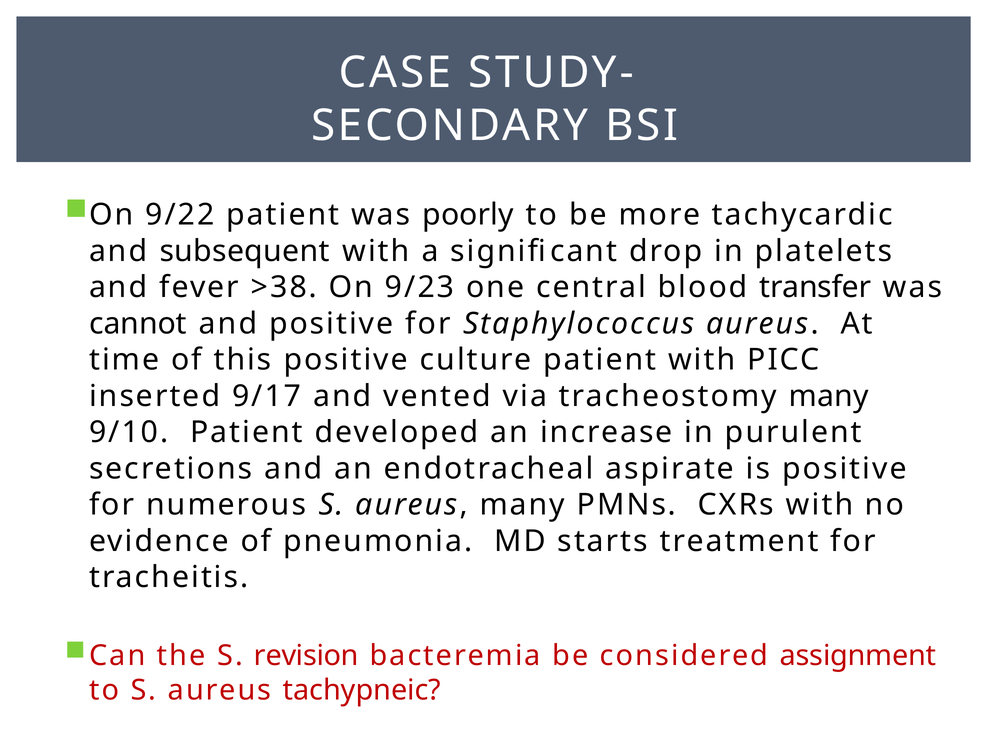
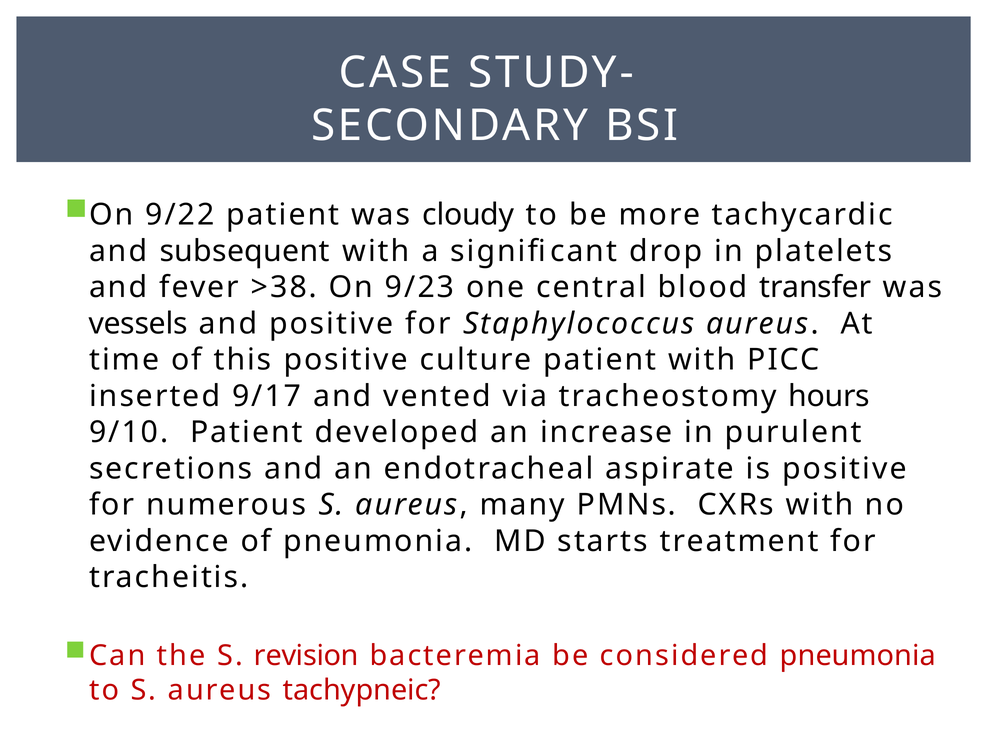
poorly: poorly -> cloudy
cannot: cannot -> vessels
tracheostomy many: many -> hours
considered assignment: assignment -> pneumonia
